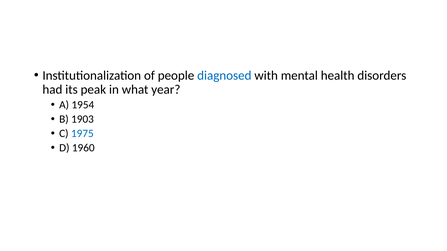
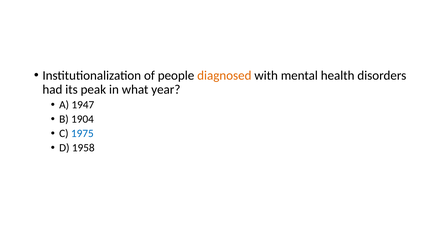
diagnosed colour: blue -> orange
1954: 1954 -> 1947
1903: 1903 -> 1904
1960: 1960 -> 1958
